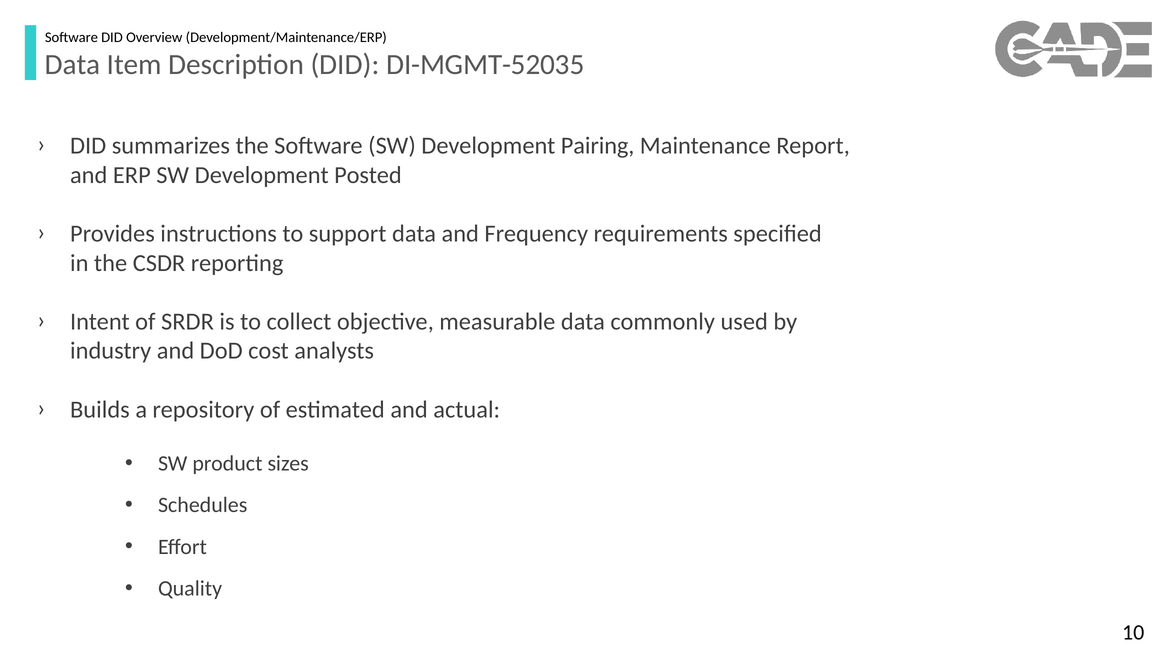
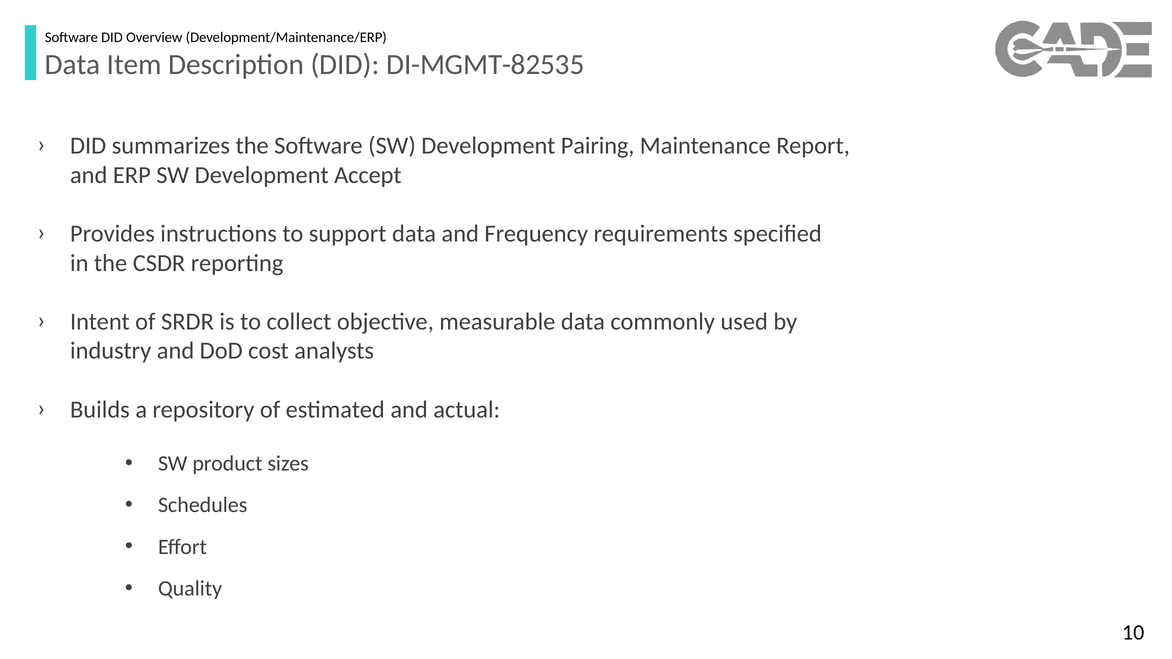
DI-MGMT-52035: DI-MGMT-52035 -> DI-MGMT-82535
Posted: Posted -> Accept
